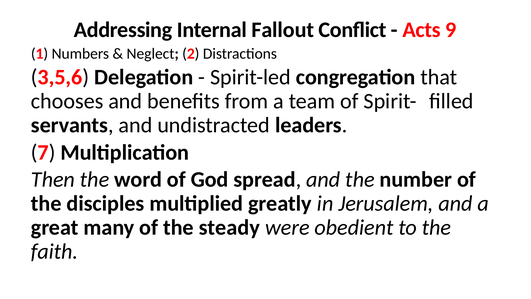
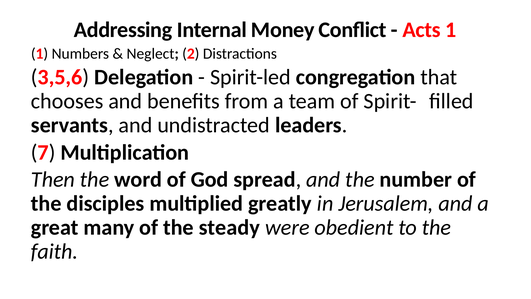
Fallout: Fallout -> Money
Acts 9: 9 -> 1
